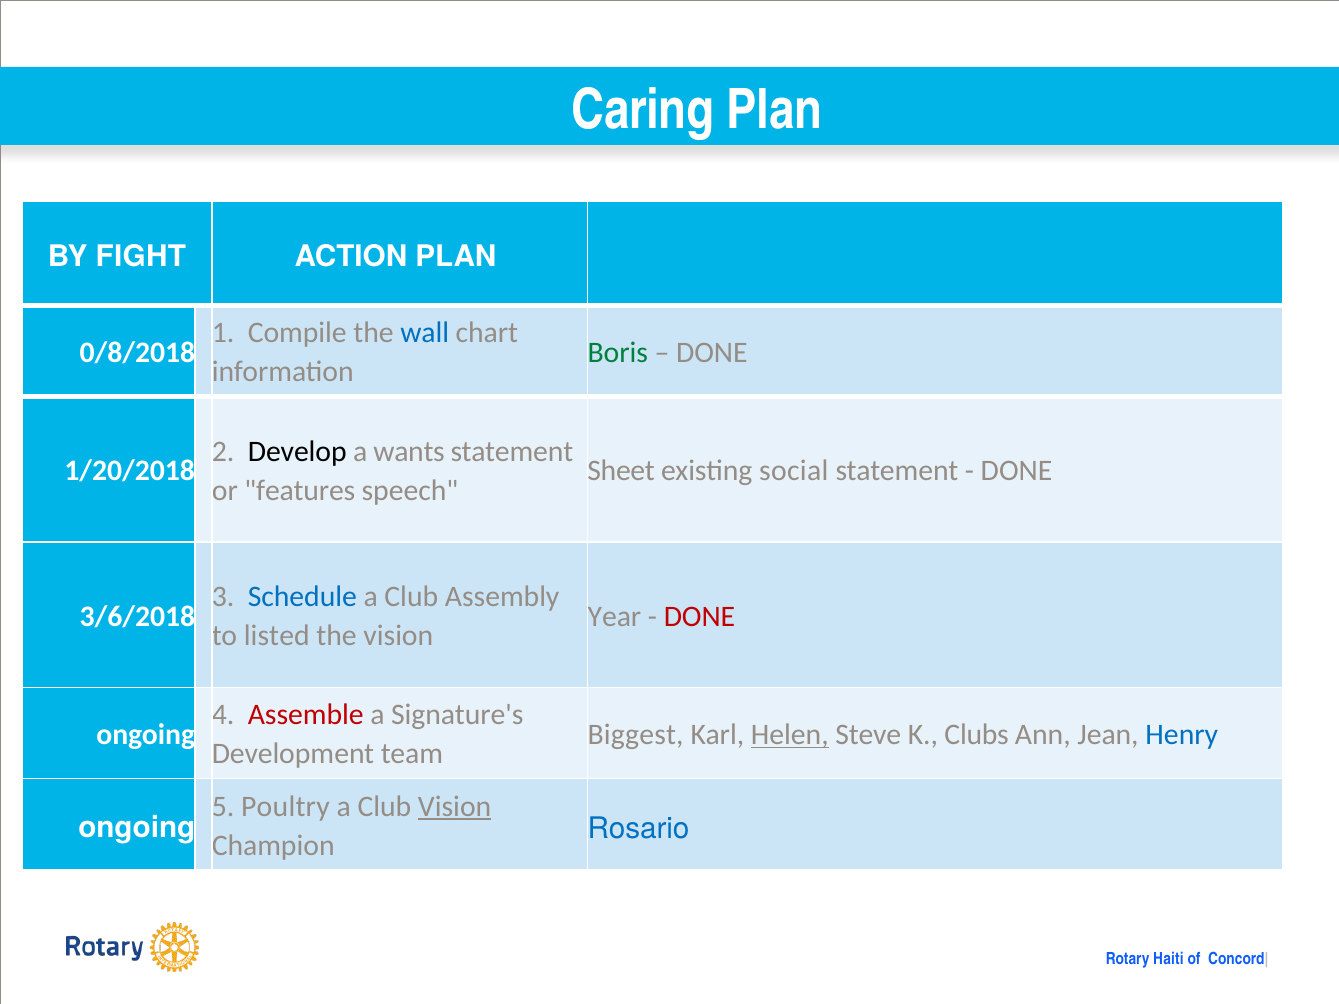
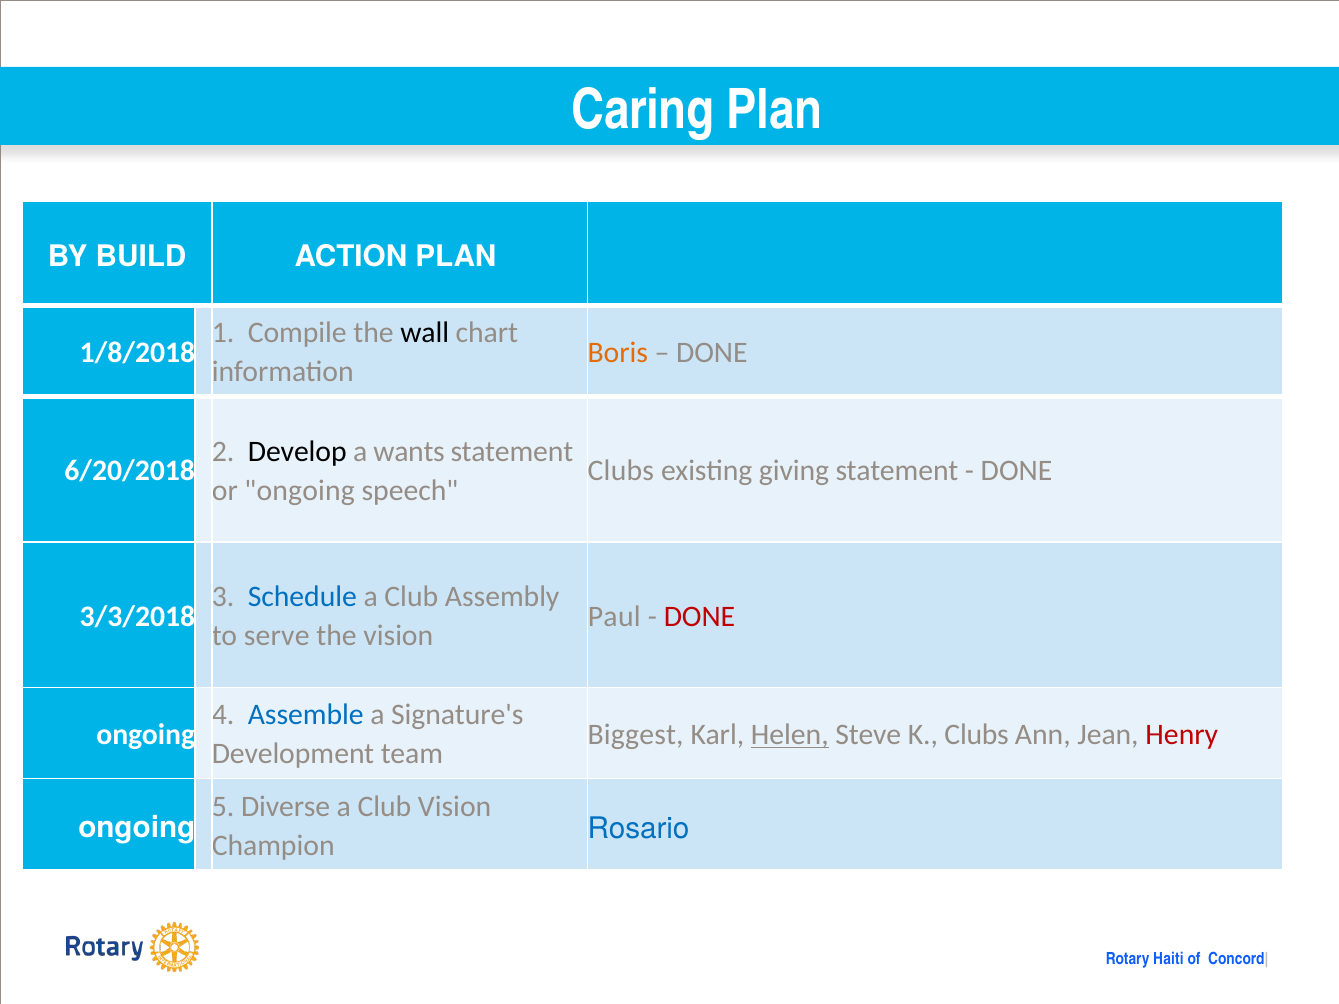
FIGHT: FIGHT -> BUILD
wall colour: blue -> black
0/8/2018: 0/8/2018 -> 1/8/2018
Boris colour: green -> orange
1/20/2018: 1/20/2018 -> 6/20/2018
Sheet at (621, 471): Sheet -> Clubs
social: social -> giving
or features: features -> ongoing
3/6/2018: 3/6/2018 -> 3/3/2018
Year: Year -> Paul
listed: listed -> serve
Assemble colour: red -> blue
Henry colour: blue -> red
Poultry: Poultry -> Diverse
Vision at (455, 807) underline: present -> none
